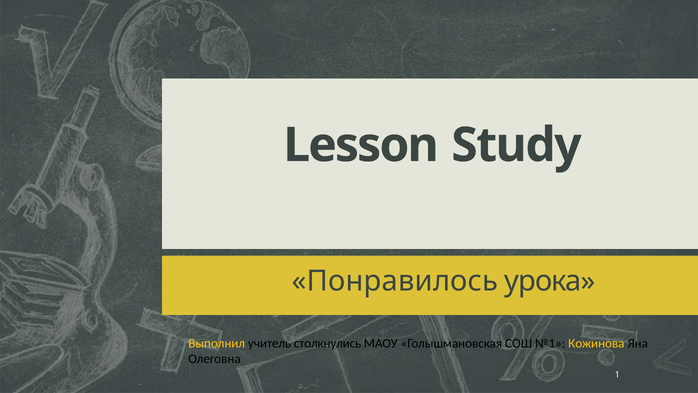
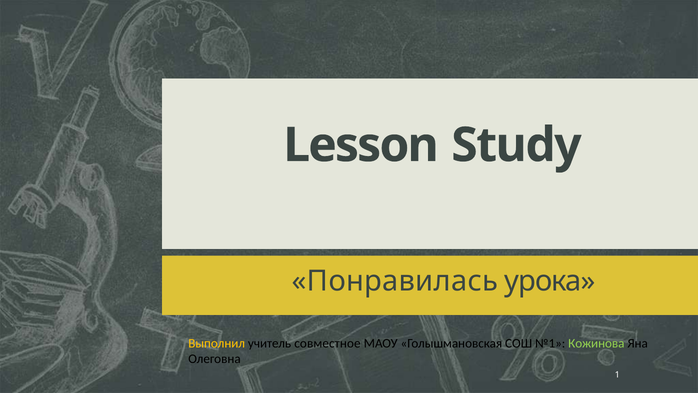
Понравилось: Понравилось -> Понравилась
столкнулись: столкнулись -> совместное
Кожинова colour: yellow -> light green
